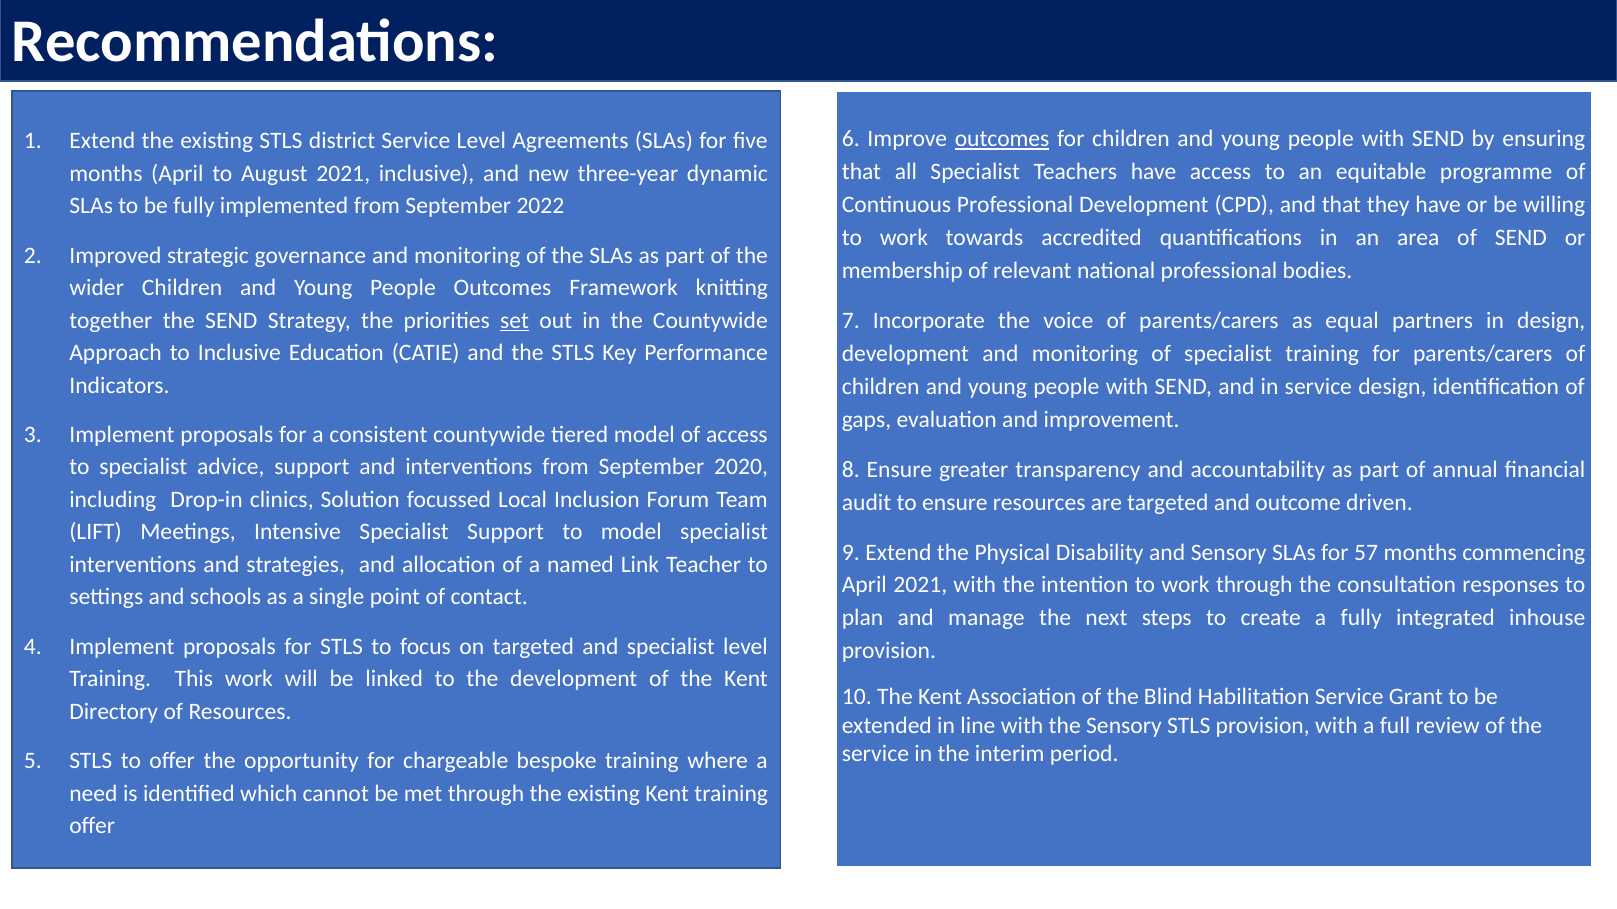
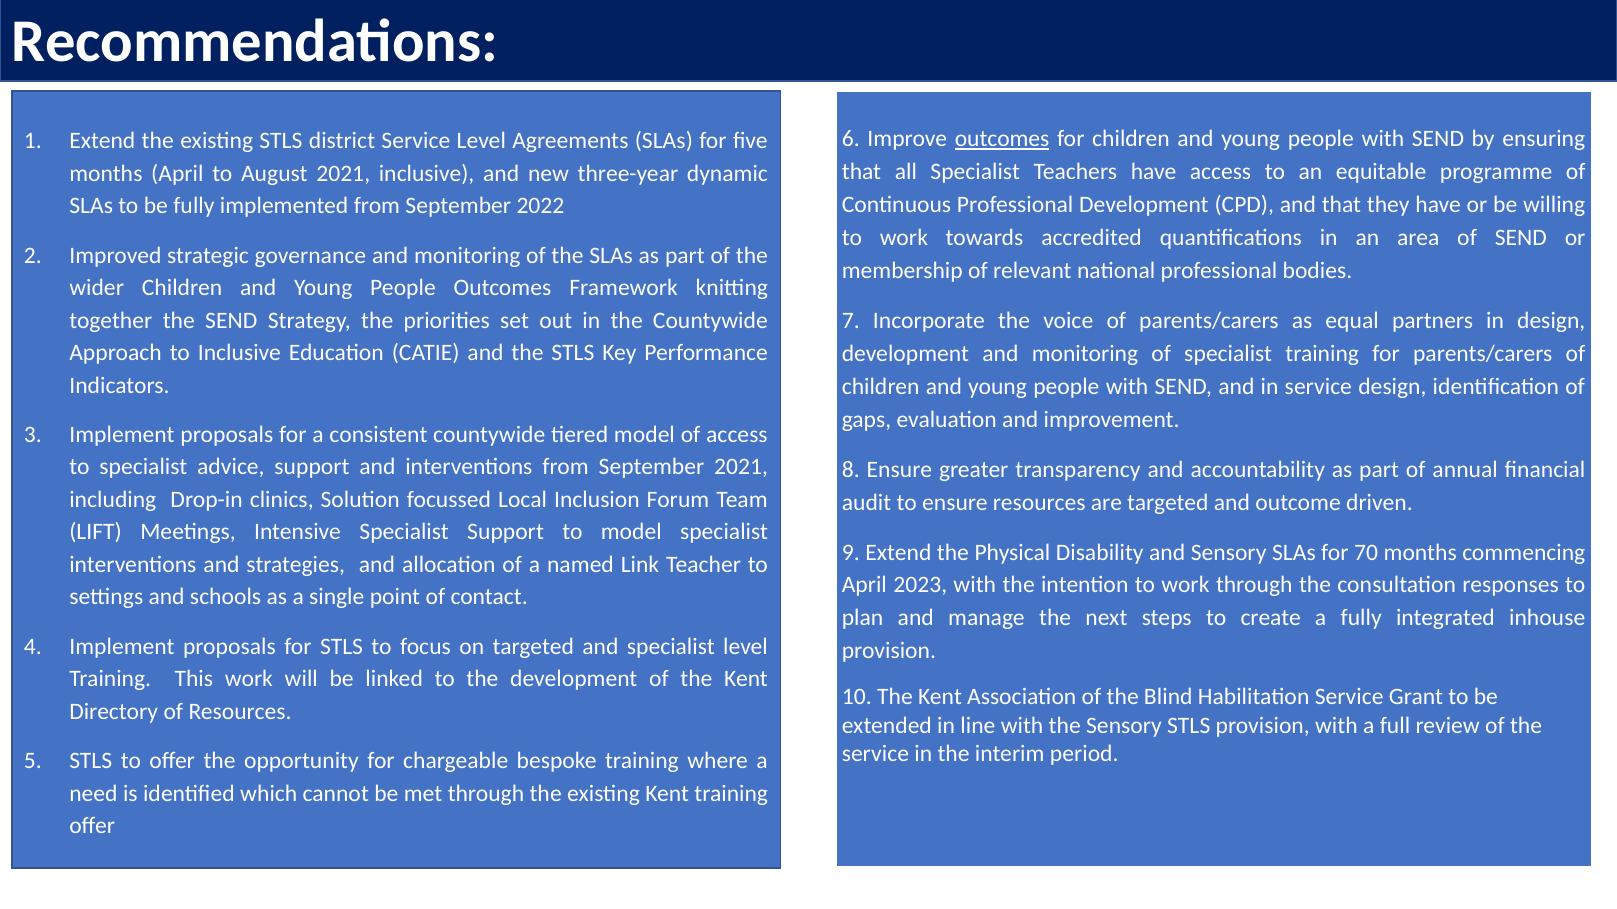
set underline: present -> none
September 2020: 2020 -> 2021
57: 57 -> 70
April 2021: 2021 -> 2023
